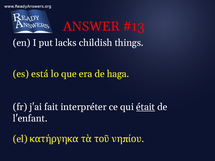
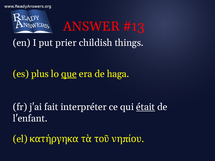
lacks: lacks -> prier
está: está -> plus
que underline: none -> present
